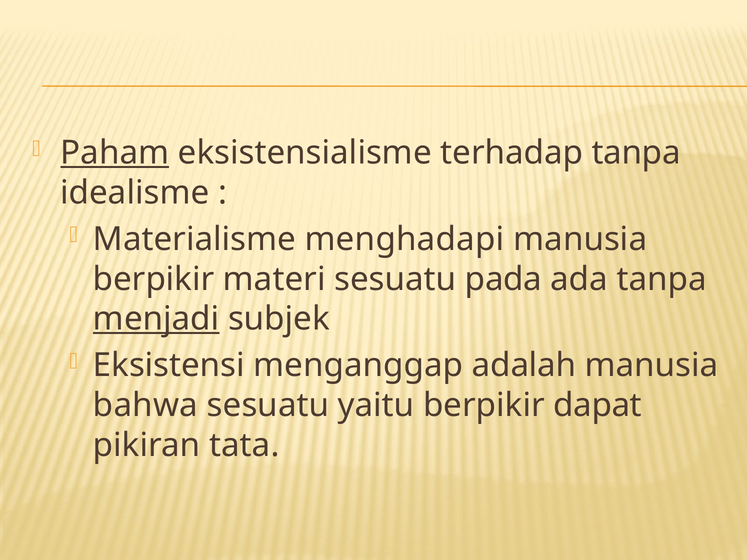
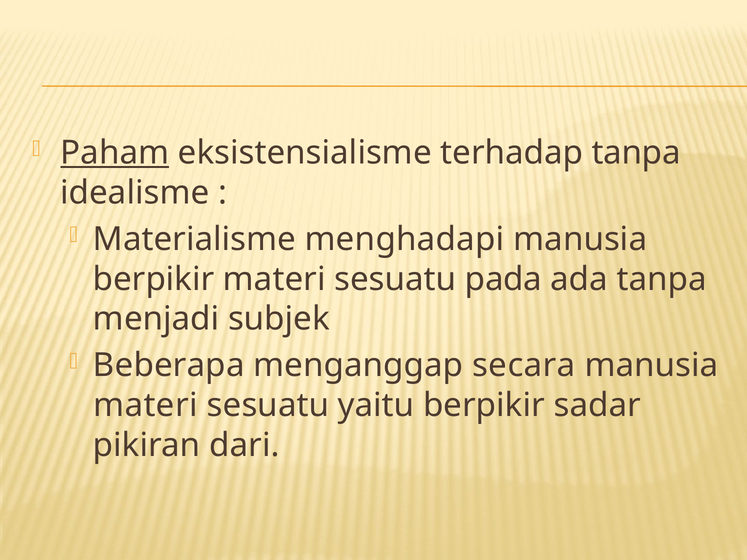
menjadi underline: present -> none
Eksistensi: Eksistensi -> Beberapa
adalah: adalah -> secara
bahwa at (146, 405): bahwa -> materi
dapat: dapat -> sadar
tata: tata -> dari
